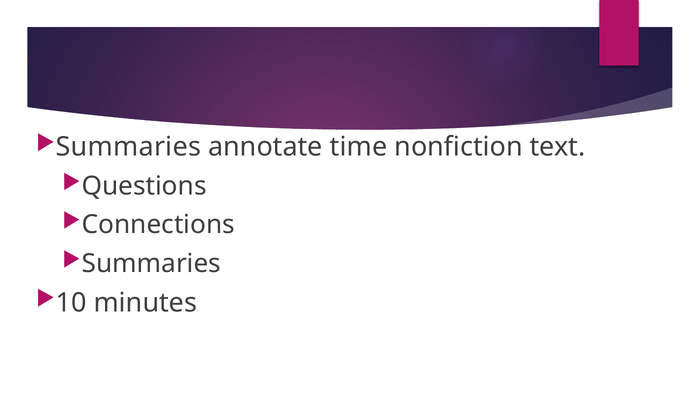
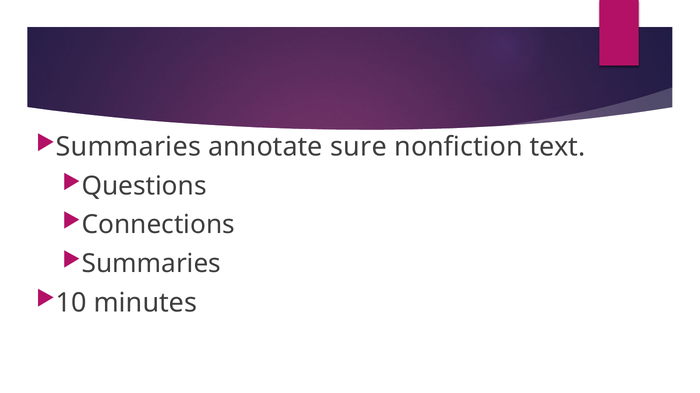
time: time -> sure
